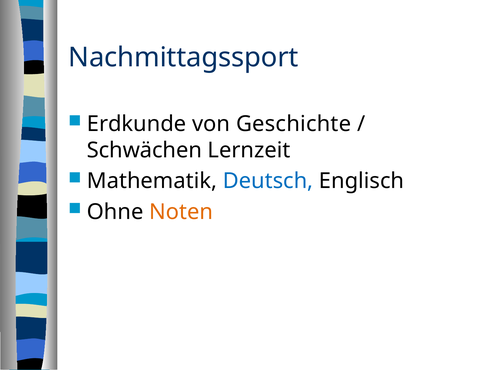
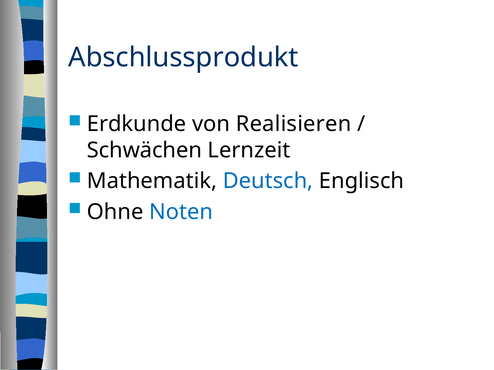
Nachmittagssport: Nachmittagssport -> Abschlussprodukt
Geschichte: Geschichte -> Realisieren
Noten colour: orange -> blue
